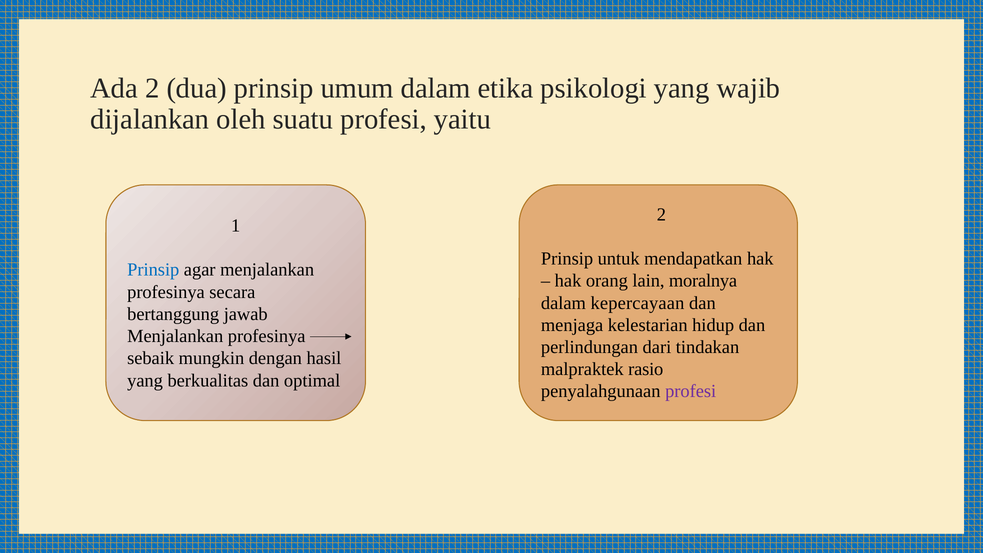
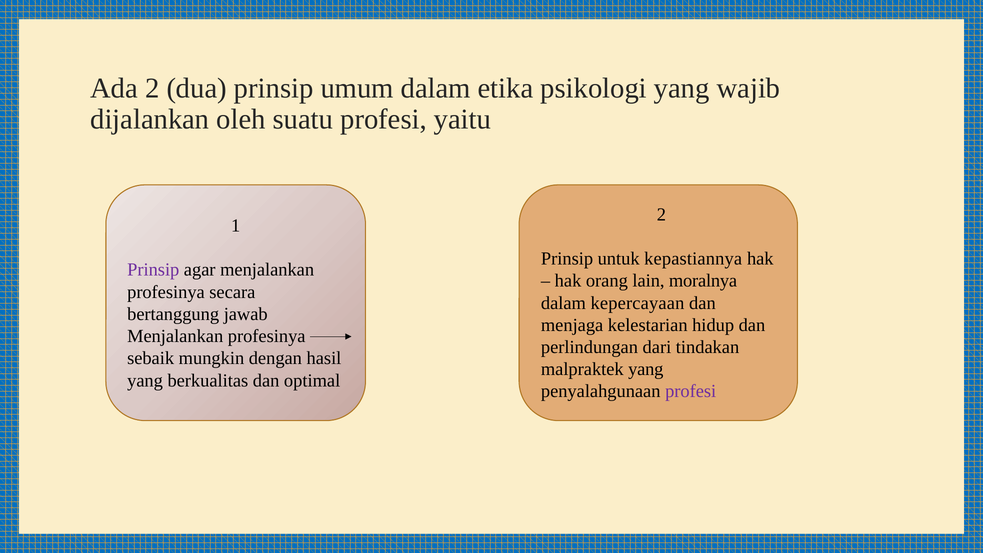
mendapatkan: mendapatkan -> kepastiannya
Prinsip at (153, 270) colour: blue -> purple
malpraktek rasio: rasio -> yang
